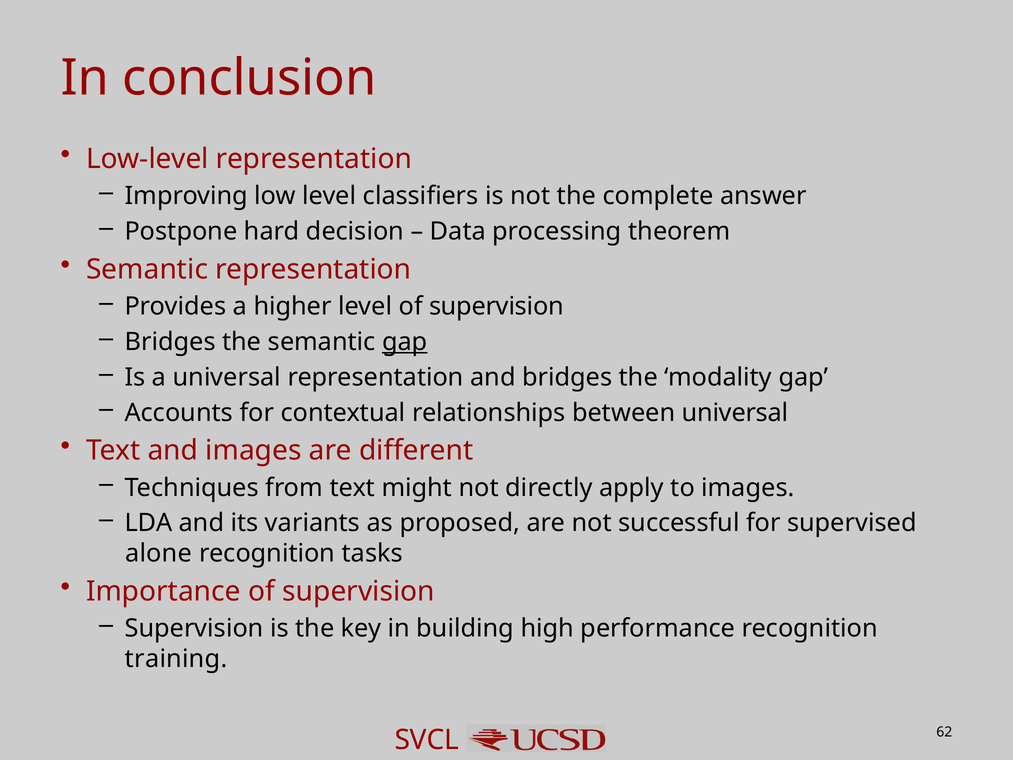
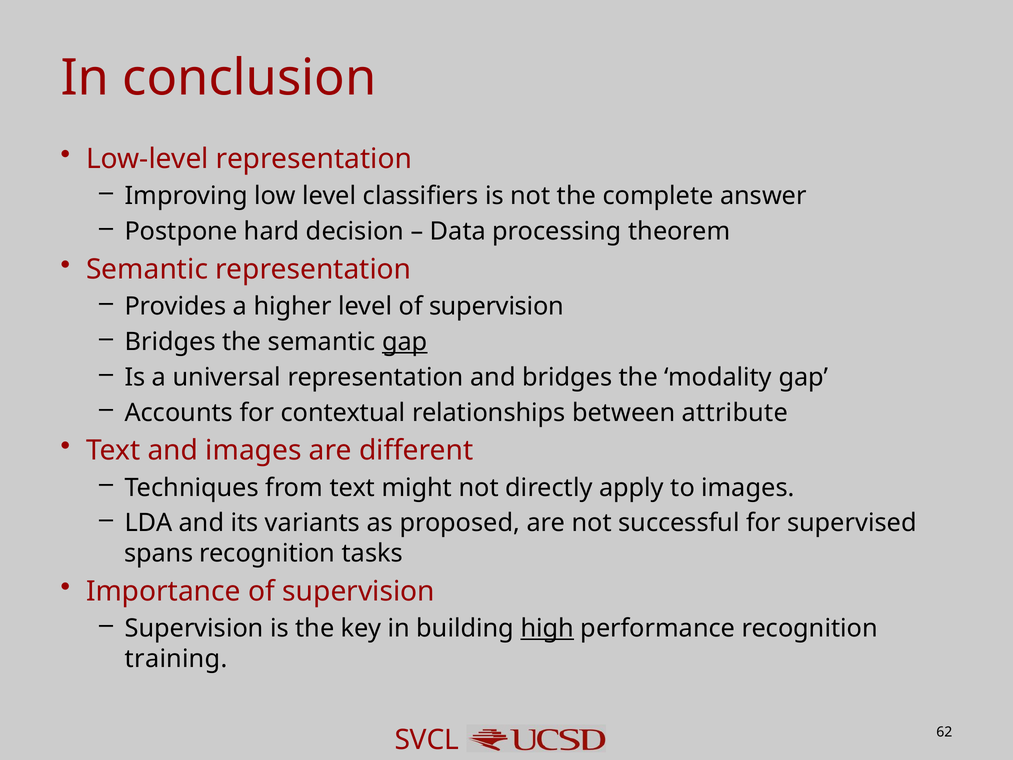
between universal: universal -> attribute
alone: alone -> spans
high underline: none -> present
